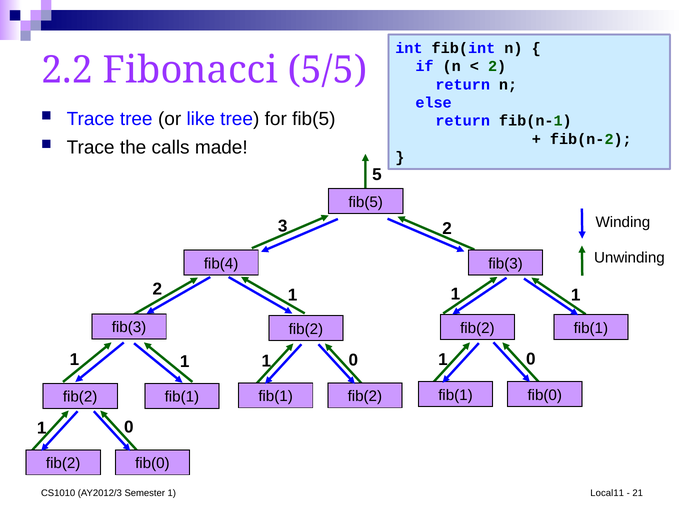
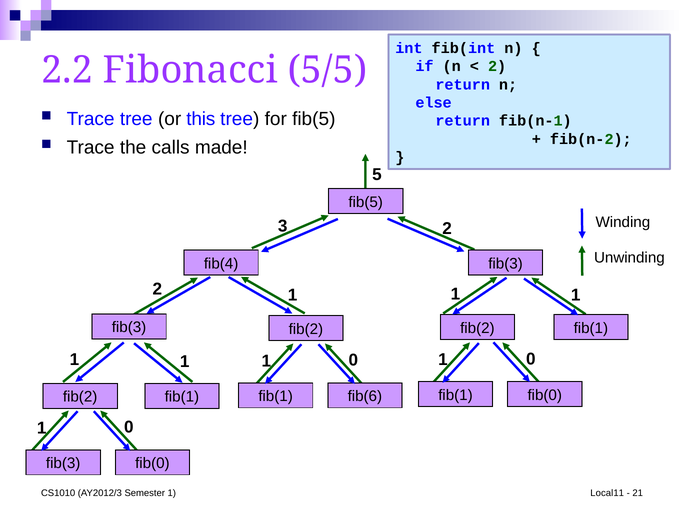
like: like -> this
fib(2 at (365, 396): fib(2 -> fib(6
fib(2 at (63, 463): fib(2 -> fib(3
